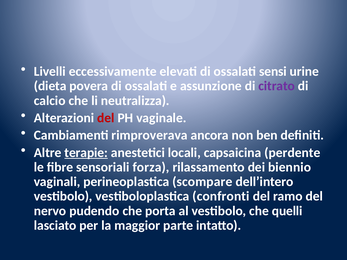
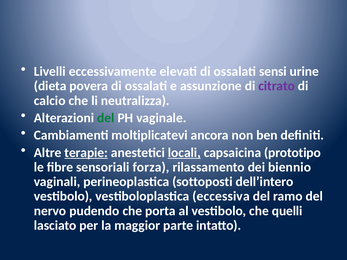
del at (106, 118) colour: red -> green
rimproverava: rimproverava -> moltiplicatevi
locali underline: none -> present
perdente: perdente -> prototipo
scompare: scompare -> sottoposti
confronti: confronti -> eccessiva
